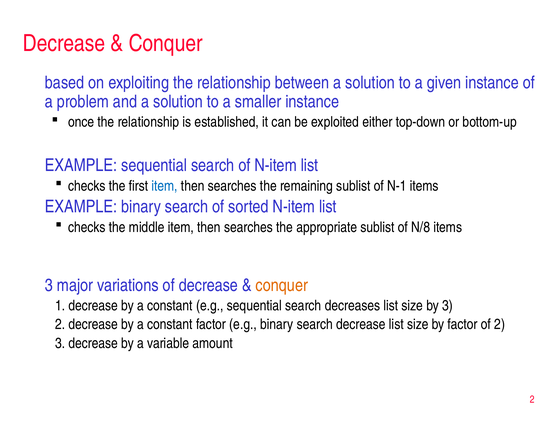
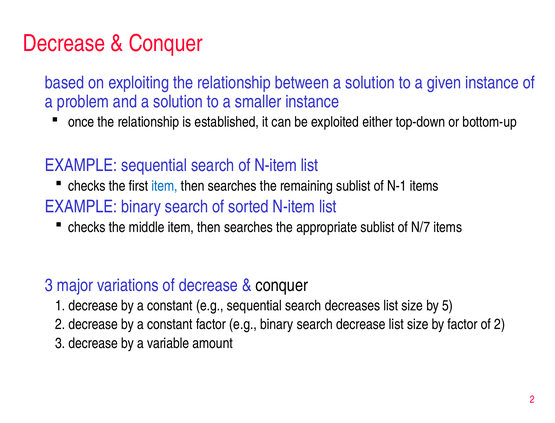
N/8: N/8 -> N/7
conquer at (282, 285) colour: orange -> black
by 3: 3 -> 5
